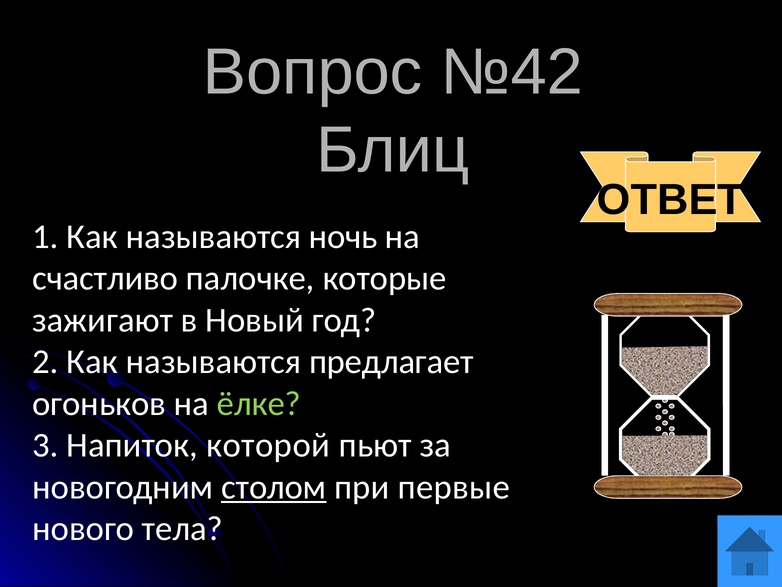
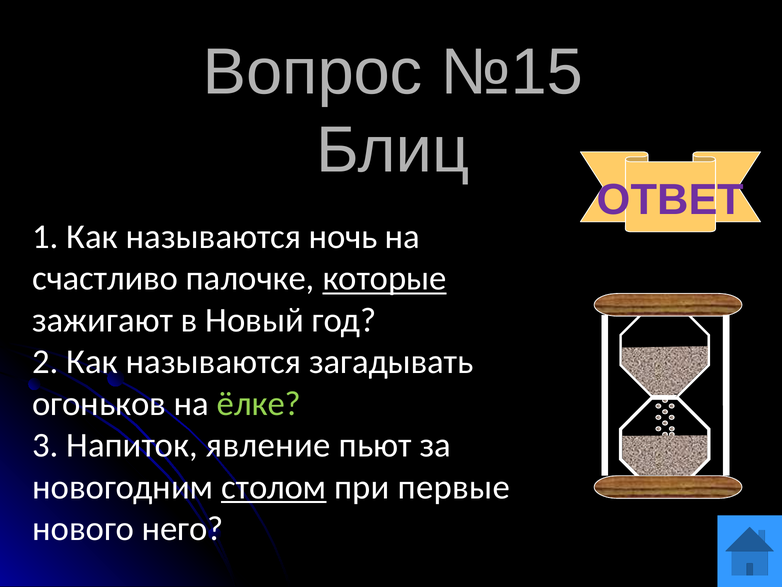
№42: №42 -> №15
ОТВЕТ colour: black -> purple
которые underline: none -> present
предлагает: предлагает -> загадывать
которой: которой -> явление
тела: тела -> него
